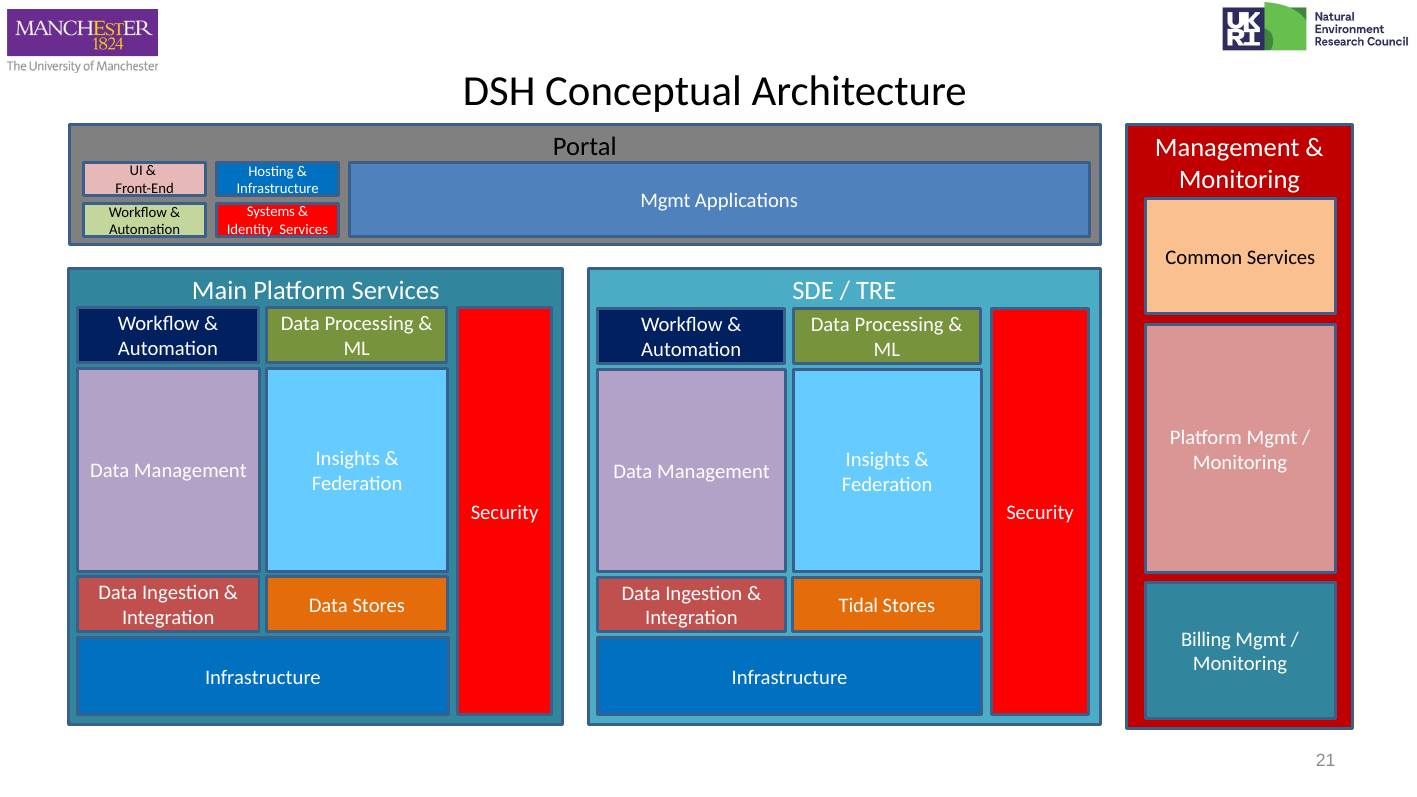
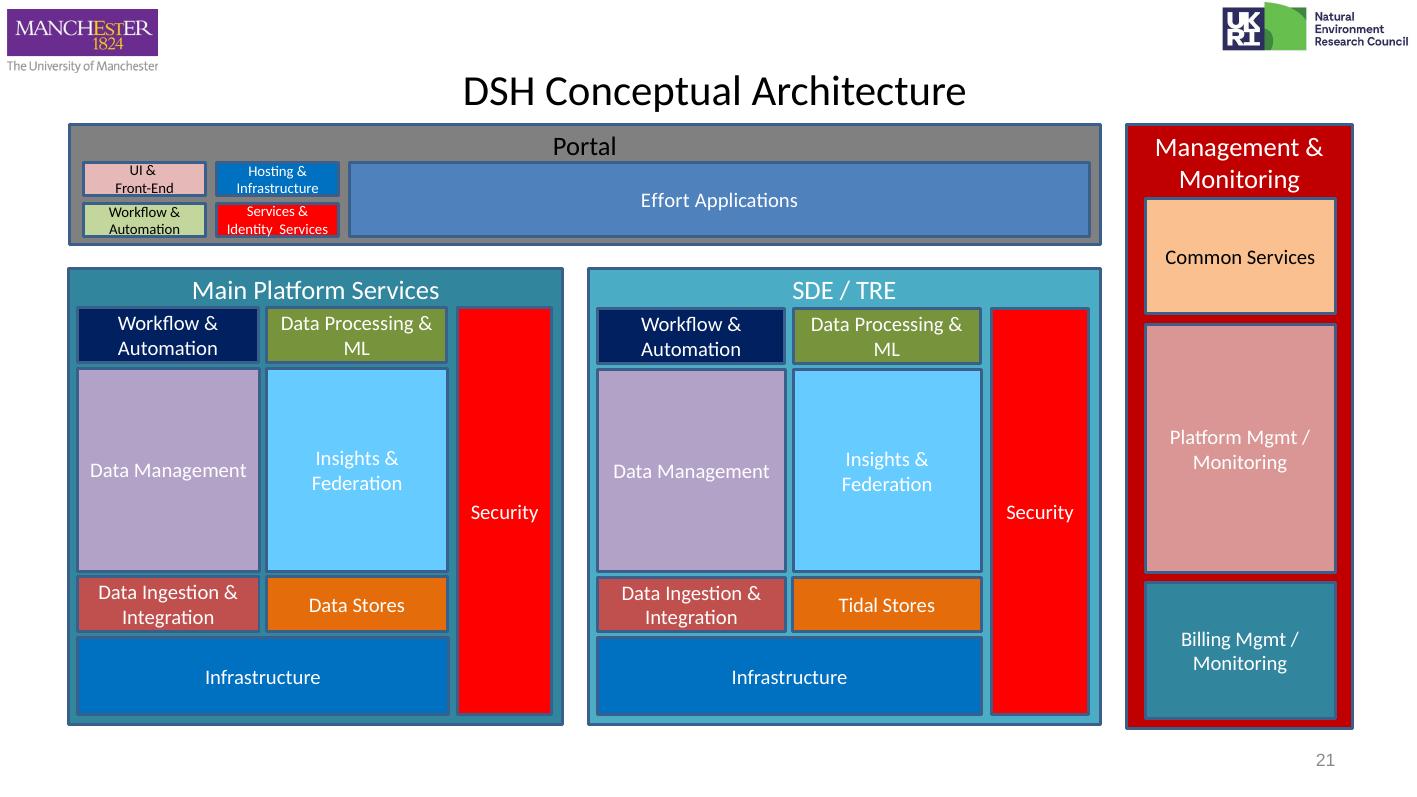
Mgmt at (666, 201): Mgmt -> Effort
Systems at (271, 212): Systems -> Services
